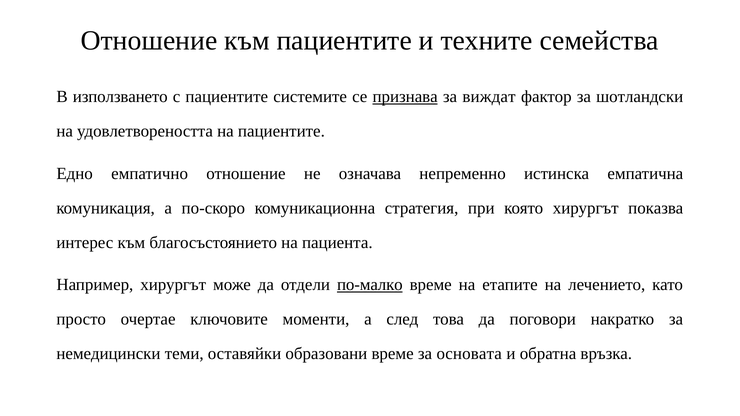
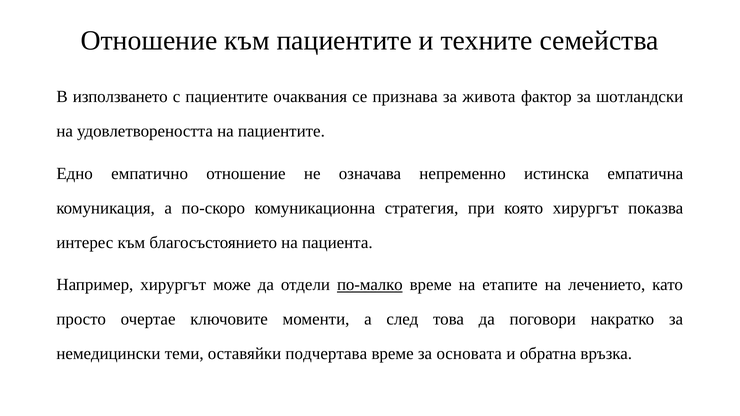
системите: системите -> очаквания
признава underline: present -> none
виждат: виждат -> живота
образовани: образовани -> подчертава
